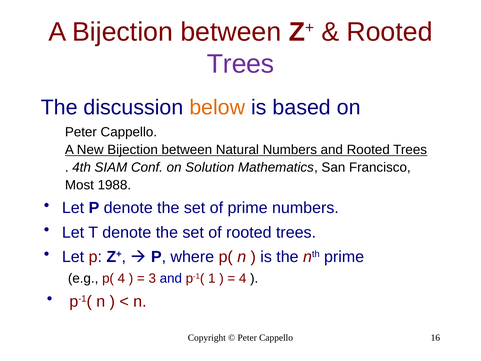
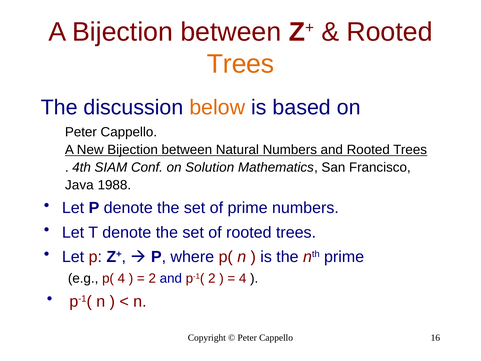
Trees at (241, 64) colour: purple -> orange
Most: Most -> Java
3 at (152, 278): 3 -> 2
p-1( 1: 1 -> 2
